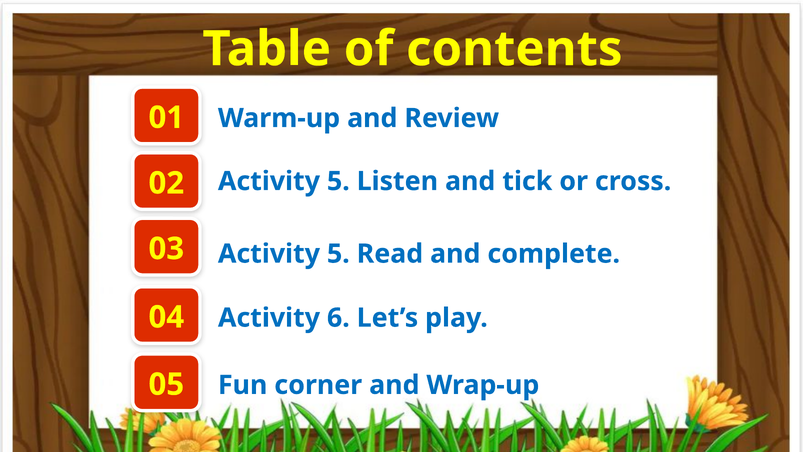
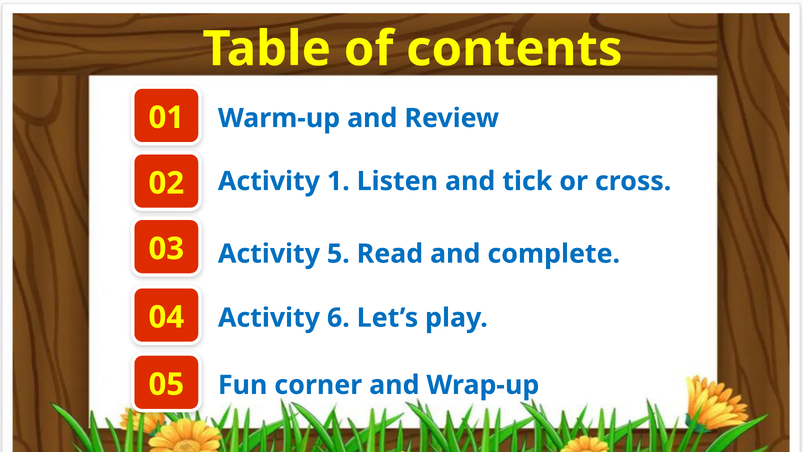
5 at (338, 181): 5 -> 1
